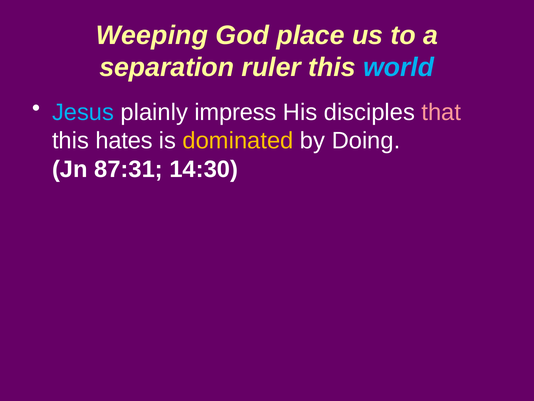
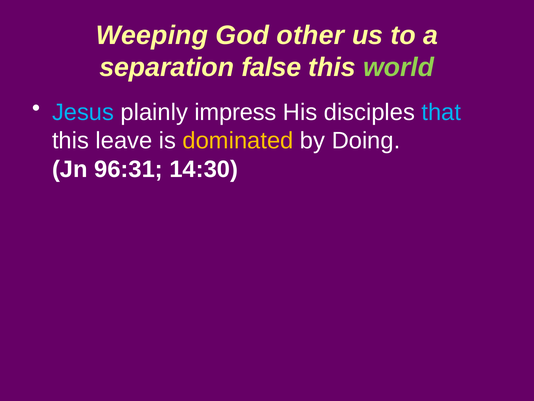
place: place -> other
ruler: ruler -> false
world colour: light blue -> light green
that colour: pink -> light blue
hates: hates -> leave
87:31: 87:31 -> 96:31
